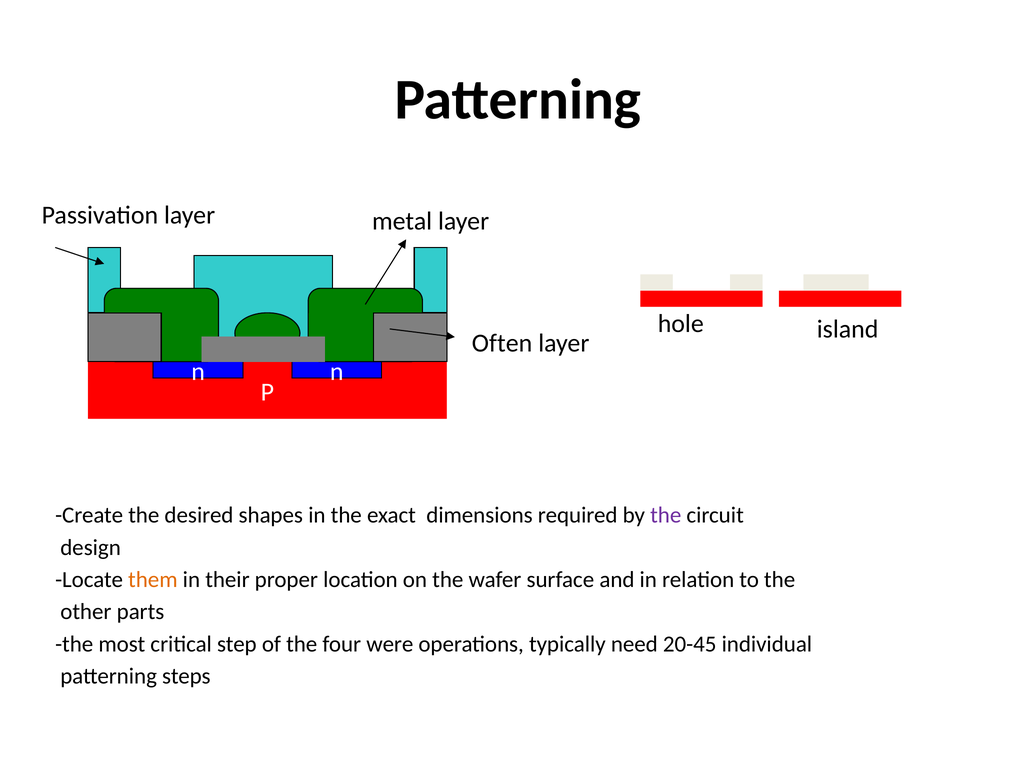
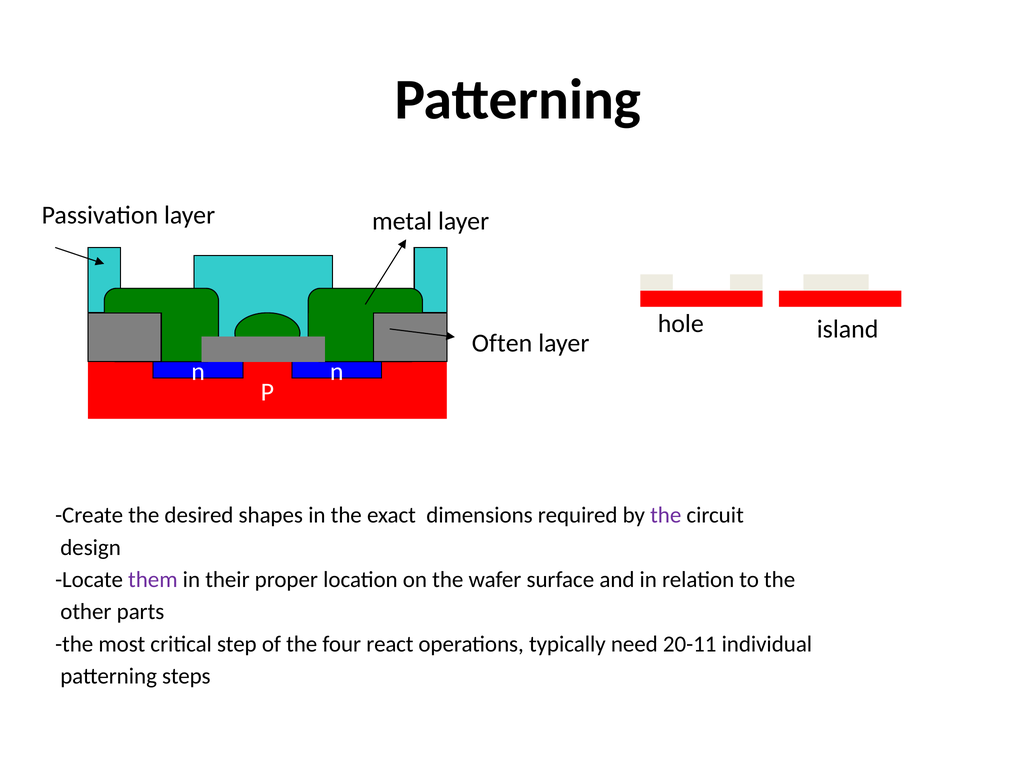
them colour: orange -> purple
were: were -> react
20-45: 20-45 -> 20-11
